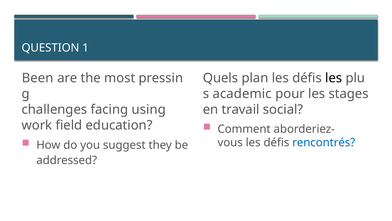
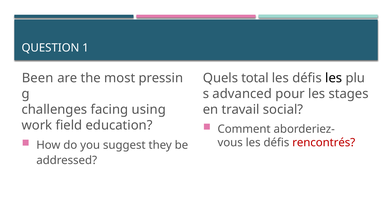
plan: plan -> total
academic: academic -> advanced
rencontrés colour: blue -> red
